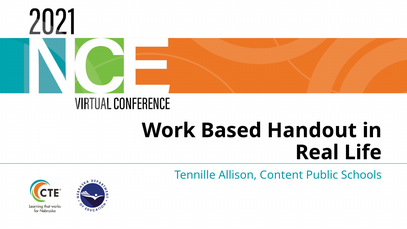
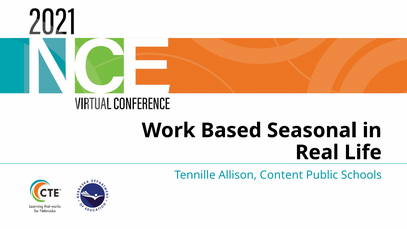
Handout: Handout -> Seasonal
